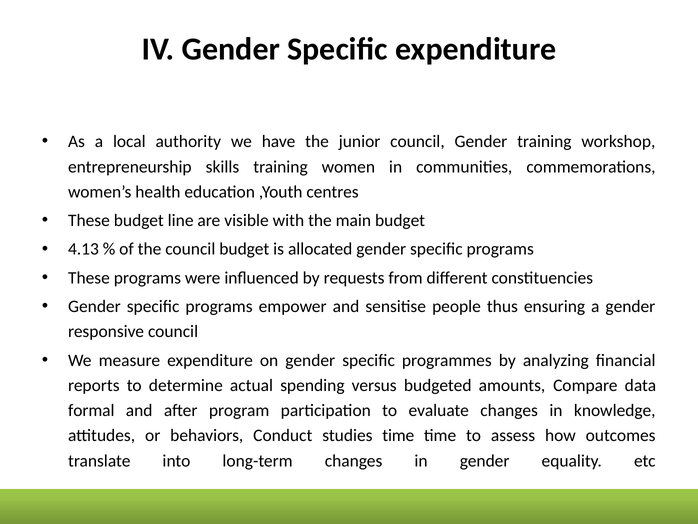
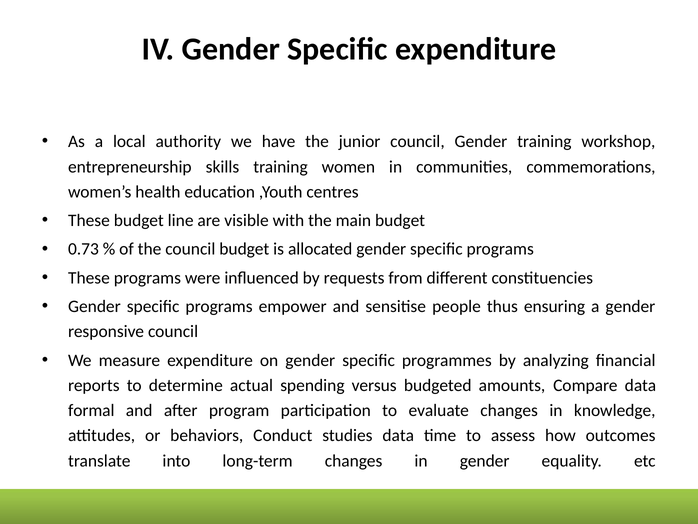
4.13: 4.13 -> 0.73
studies time: time -> data
